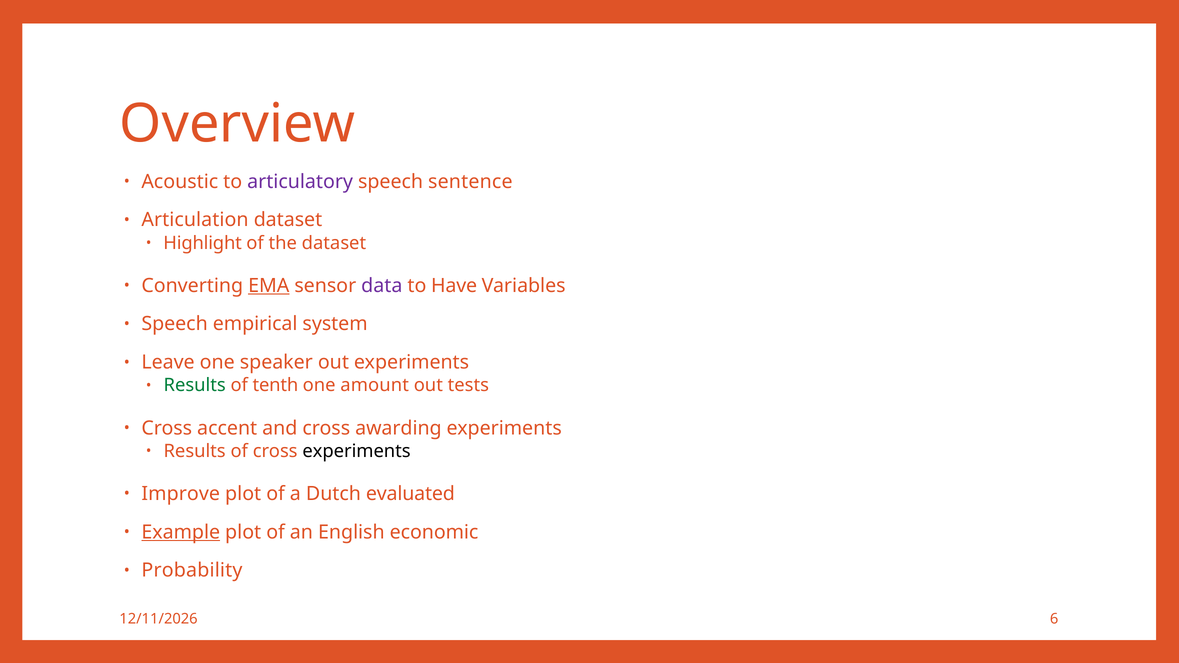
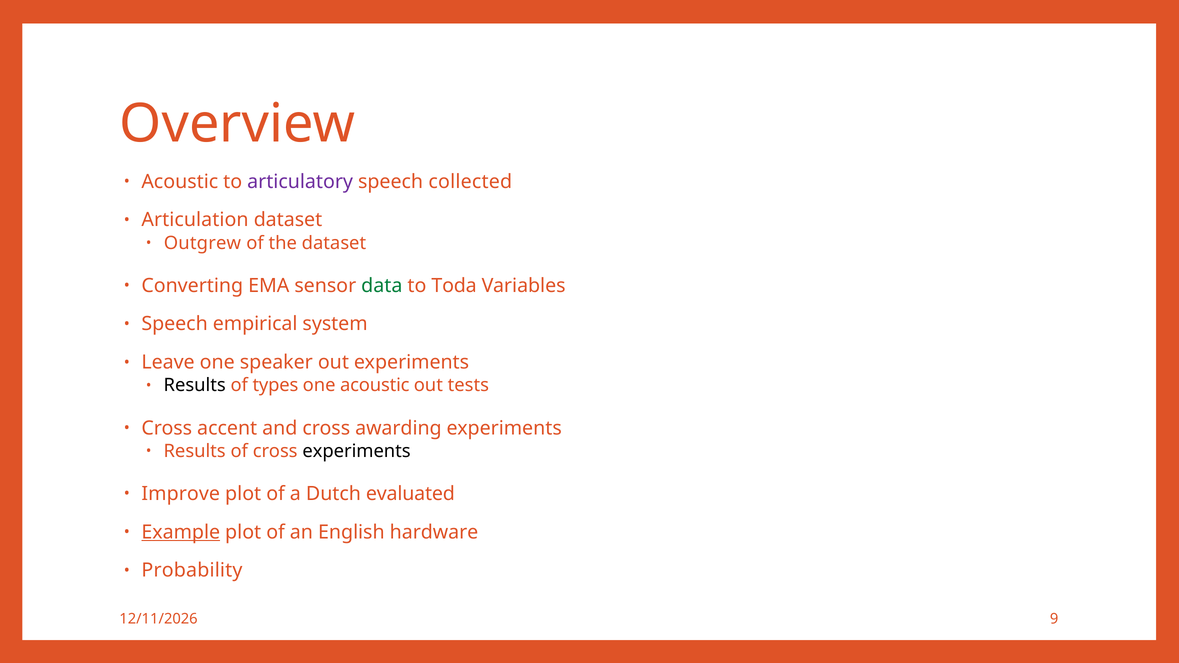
sentence: sentence -> collected
Highlight: Highlight -> Outgrew
EMA underline: present -> none
data colour: purple -> green
Have: Have -> Toda
Results at (195, 385) colour: green -> black
tenth: tenth -> types
one amount: amount -> acoustic
economic: economic -> hardware
6: 6 -> 9
